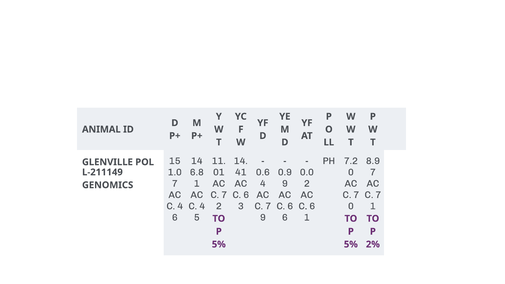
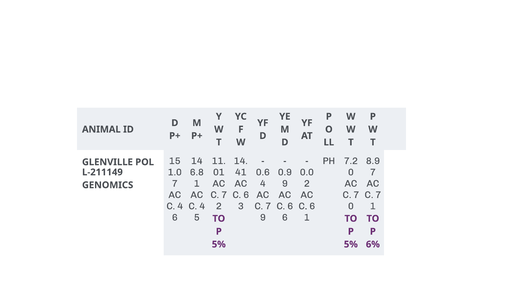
2%: 2% -> 6%
